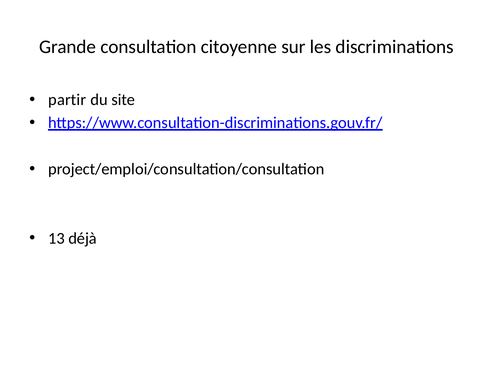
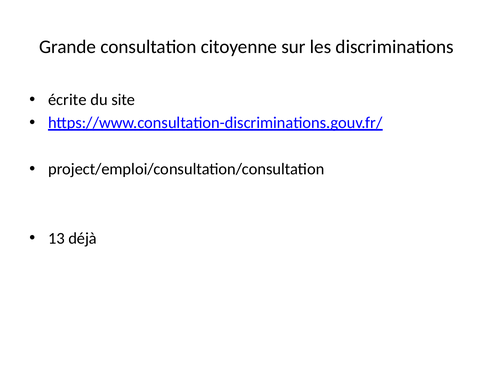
partir: partir -> écrite
